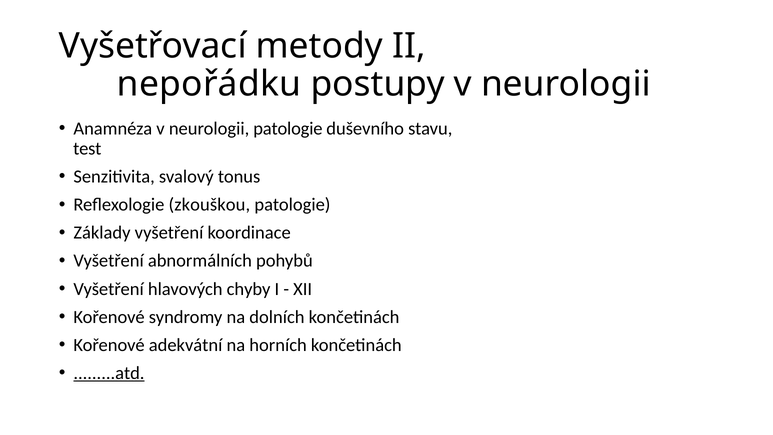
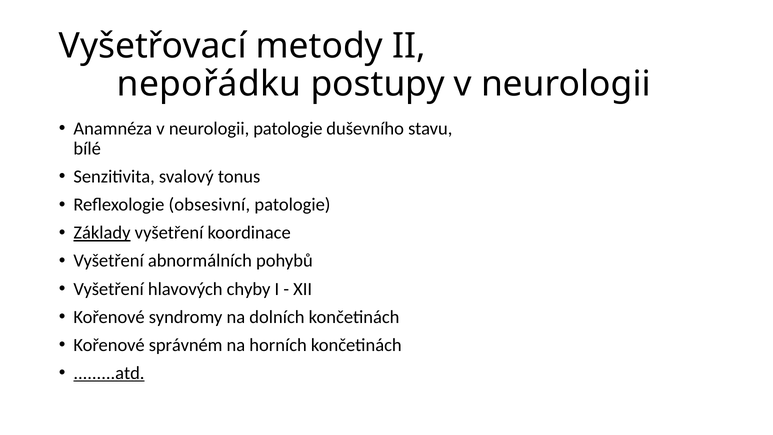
test: test -> bílé
zkouškou: zkouškou -> obsesivní
Základy underline: none -> present
adekvátní: adekvátní -> správném
